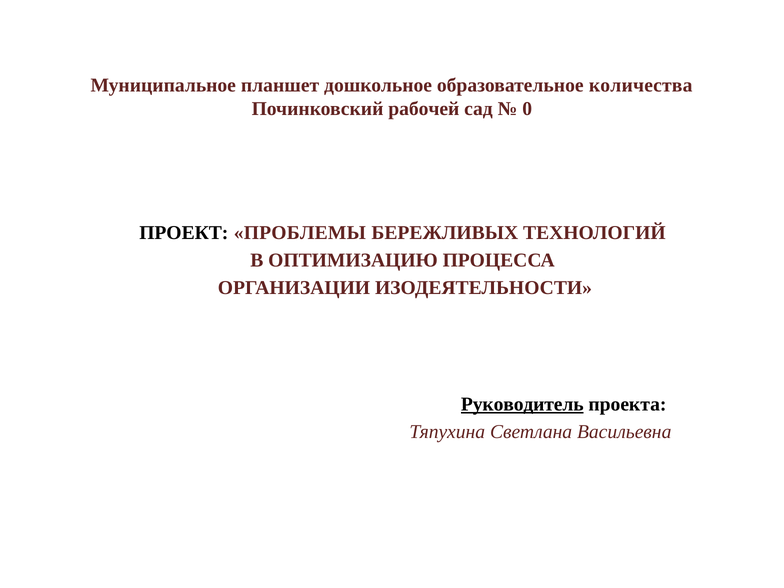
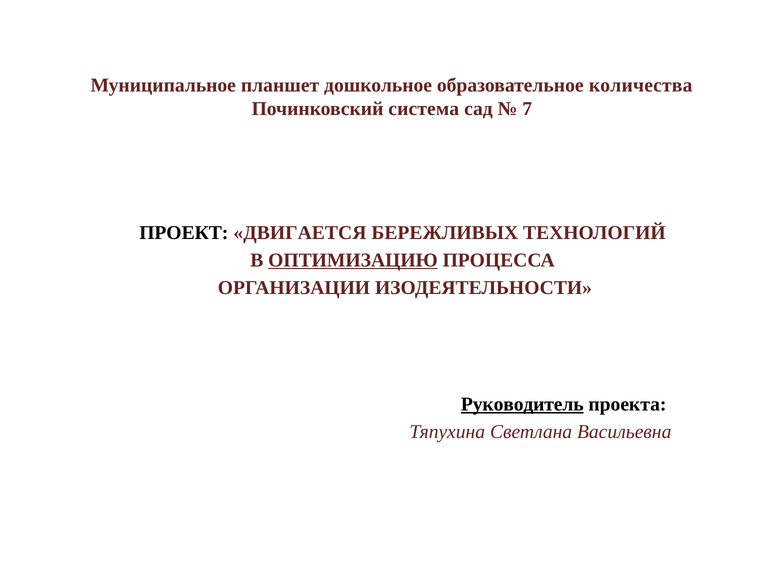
рабочей: рабочей -> система
0: 0 -> 7
ПРОБЛЕМЫ: ПРОБЛЕМЫ -> ДВИГАЕТСЯ
ОПТИМИЗАЦИЮ underline: none -> present
